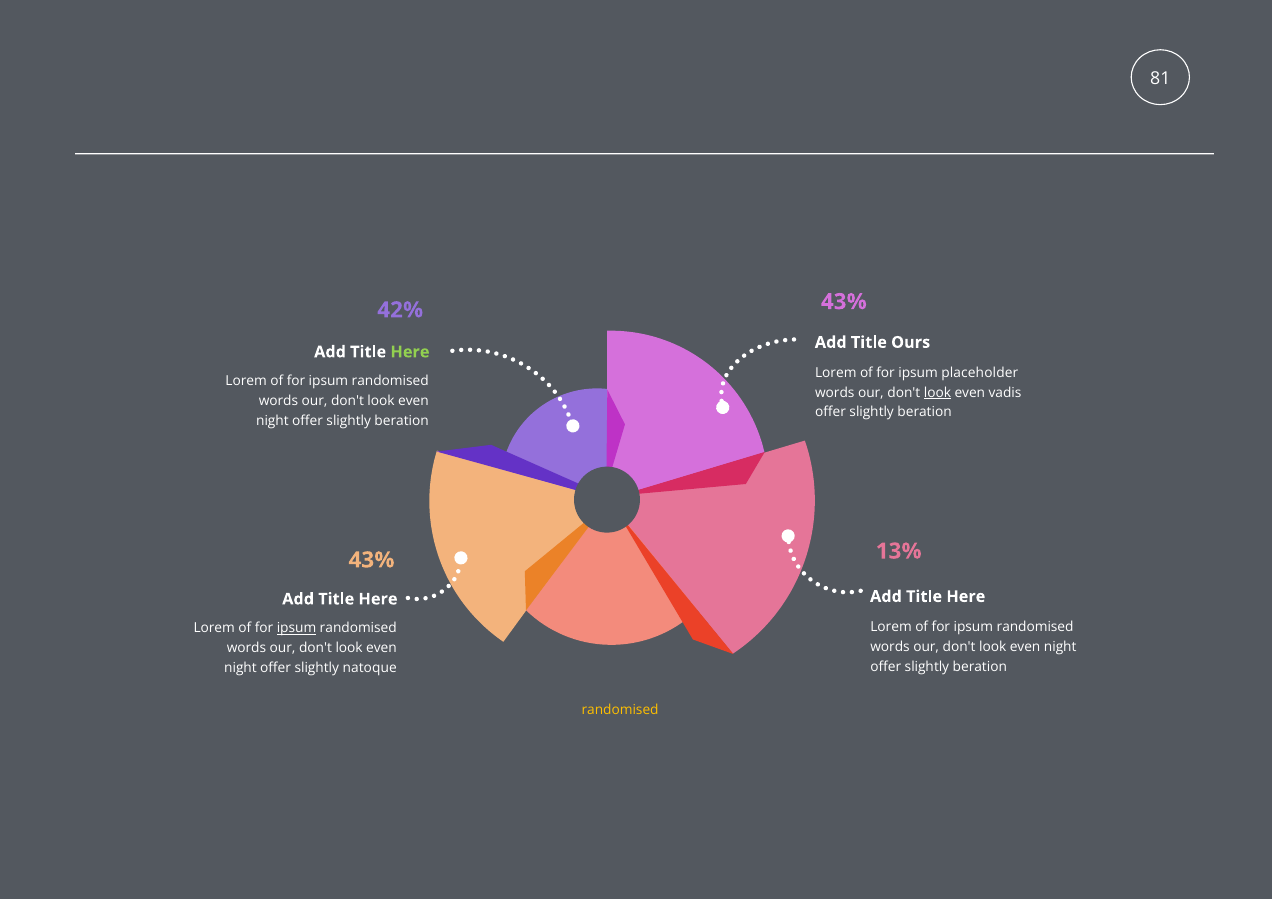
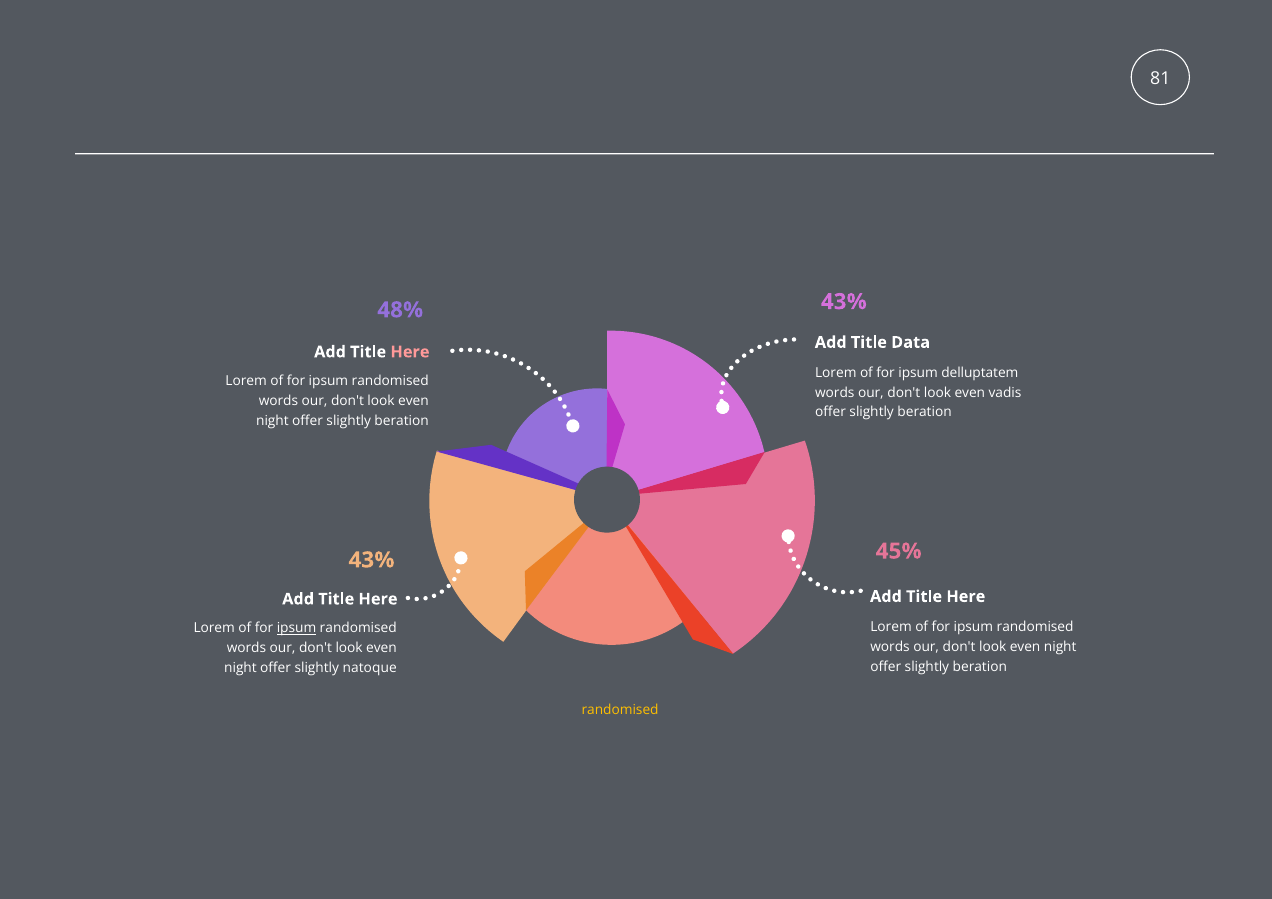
42%: 42% -> 48%
Ours: Ours -> Data
Here at (410, 352) colour: light green -> pink
placeholder: placeholder -> delluptatem
look at (937, 393) underline: present -> none
13%: 13% -> 45%
